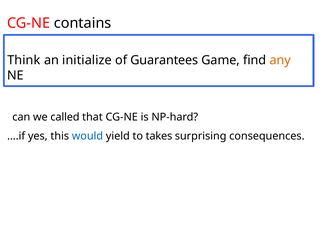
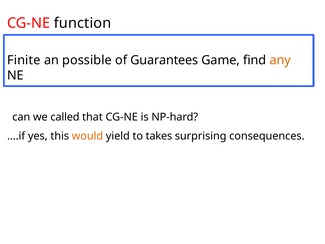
contains: contains -> function
Think: Think -> Finite
initialize: initialize -> possible
would colour: blue -> orange
